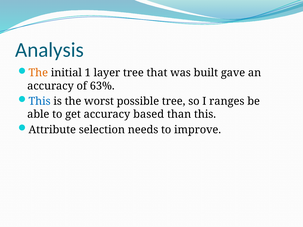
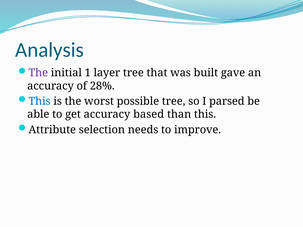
The at (38, 73) colour: orange -> purple
63%: 63% -> 28%
ranges: ranges -> parsed
